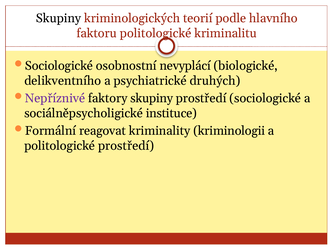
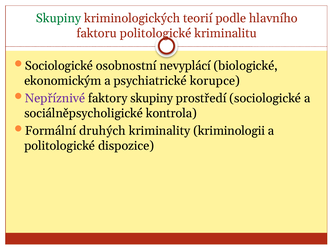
Skupiny at (58, 18) colour: black -> green
delikventního: delikventního -> ekonomickým
druhých: druhých -> korupce
instituce: instituce -> kontrola
reagovat: reagovat -> druhých
politologické prostředí: prostředí -> dispozice
